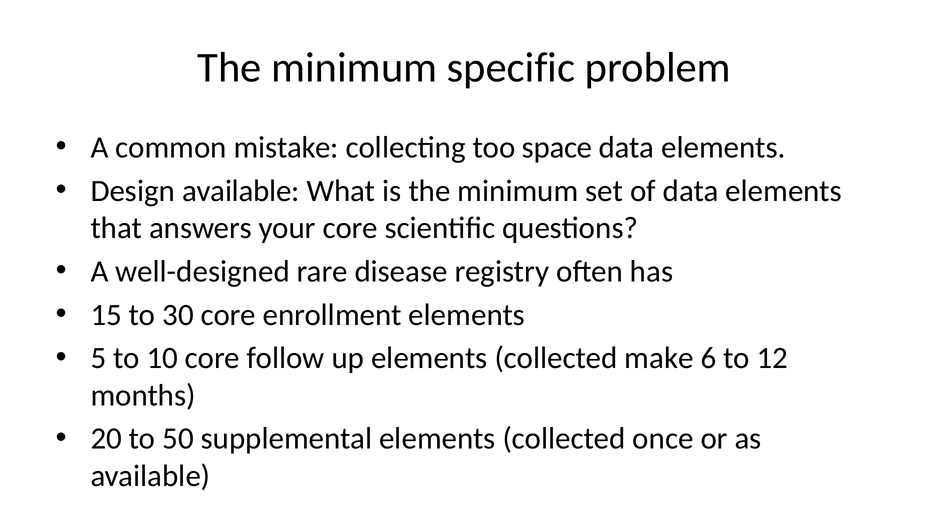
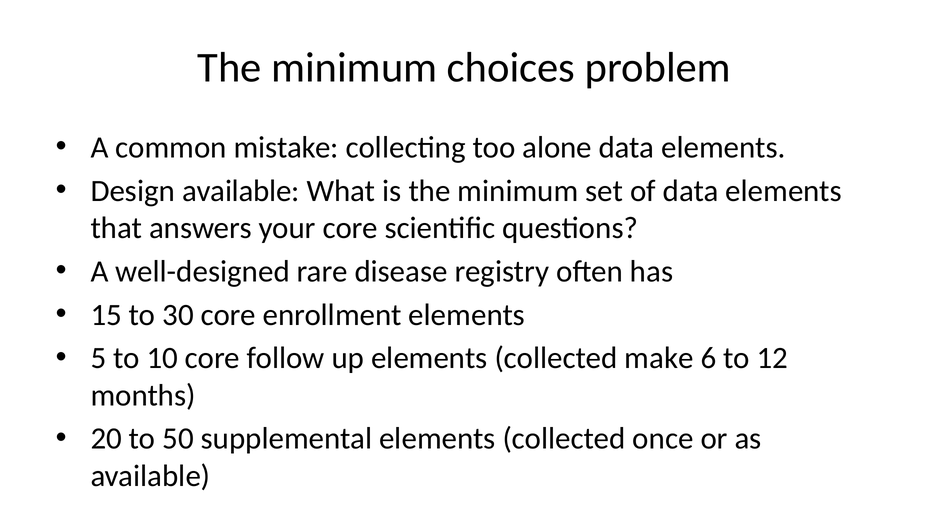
specific: specific -> choices
space: space -> alone
